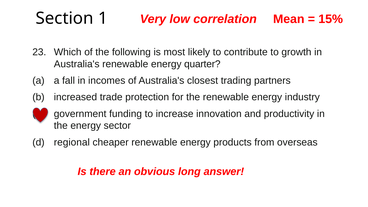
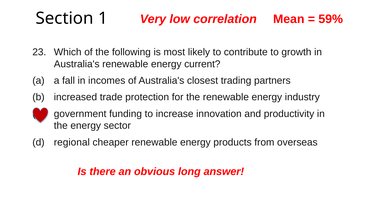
15%: 15% -> 59%
quarter: quarter -> current
